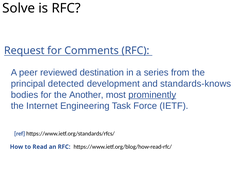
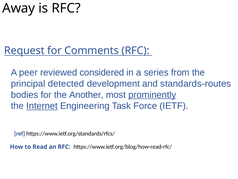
Solve: Solve -> Away
destination: destination -> considered
standards-knows: standards-knows -> standards-routes
Internet underline: none -> present
